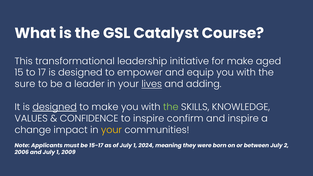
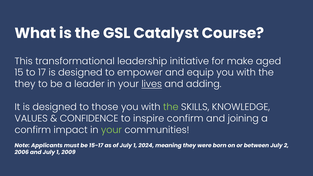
sure at (25, 84): sure -> they
designed at (55, 107) underline: present -> none
to make: make -> those
and inspire: inspire -> joining
change at (33, 130): change -> confirm
your at (111, 130) colour: yellow -> light green
